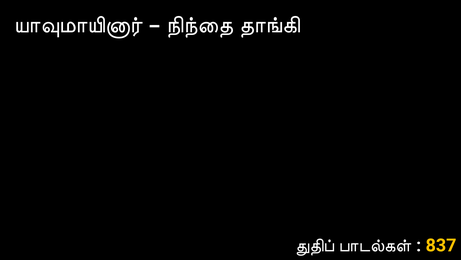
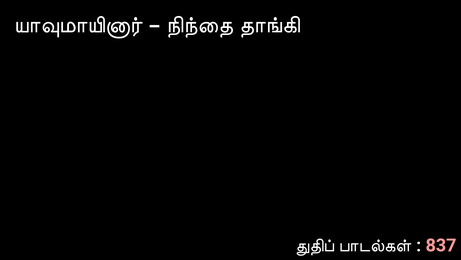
837 colour: yellow -> pink
